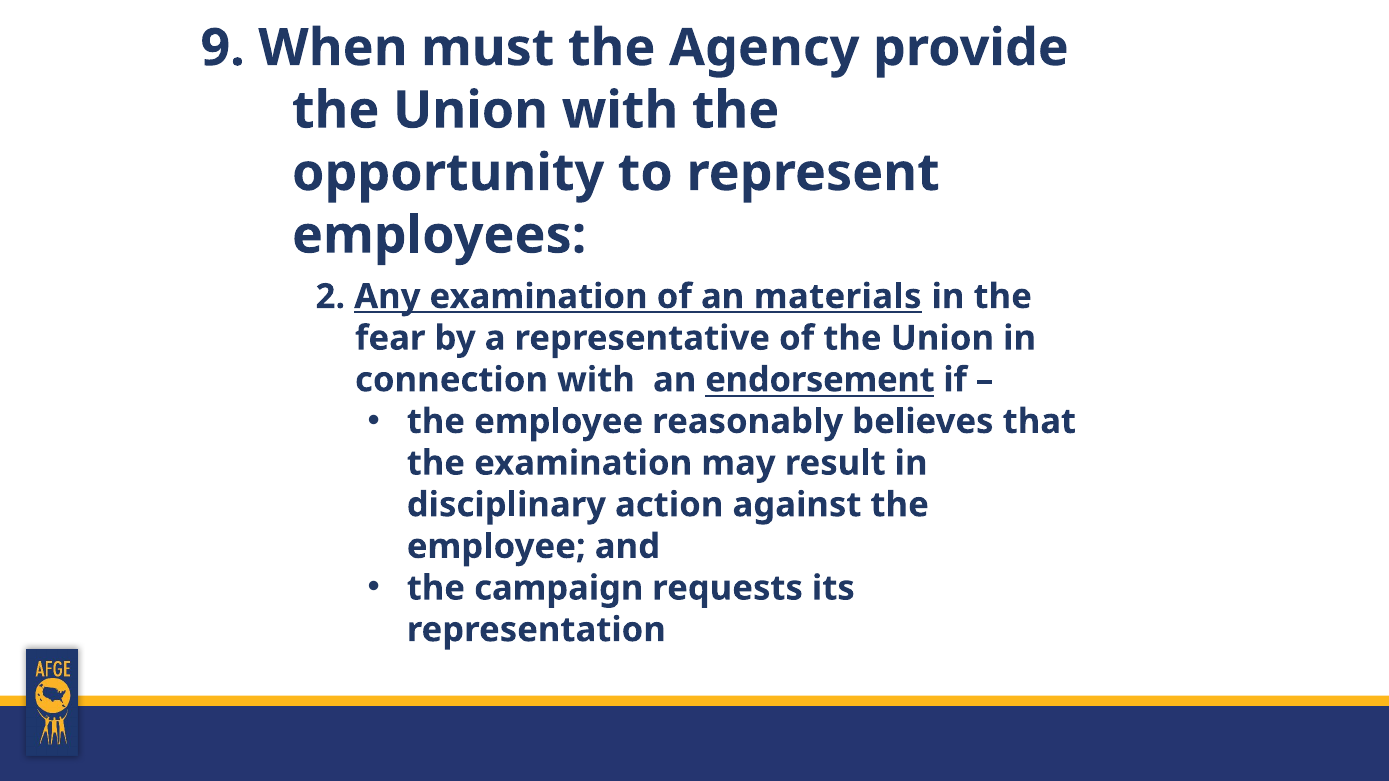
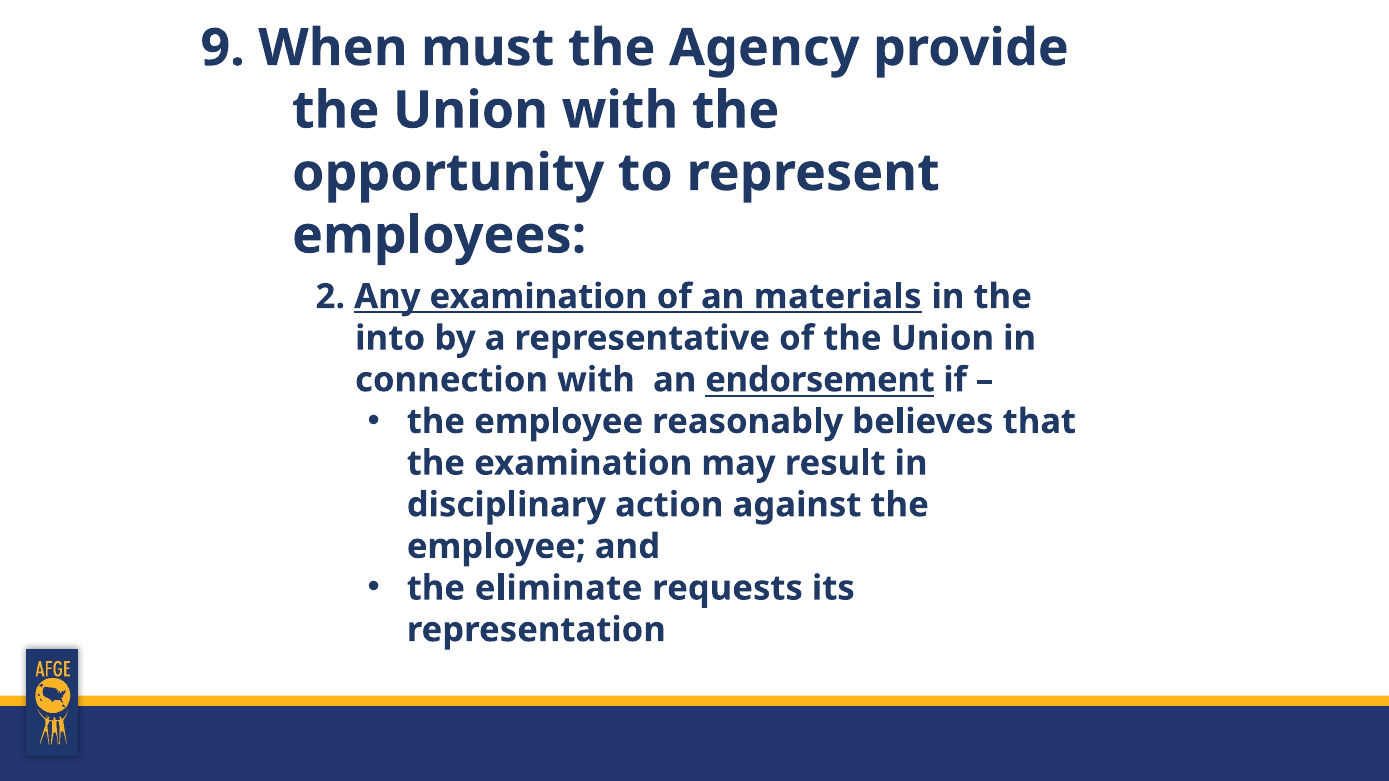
fear: fear -> into
campaign: campaign -> eliminate
